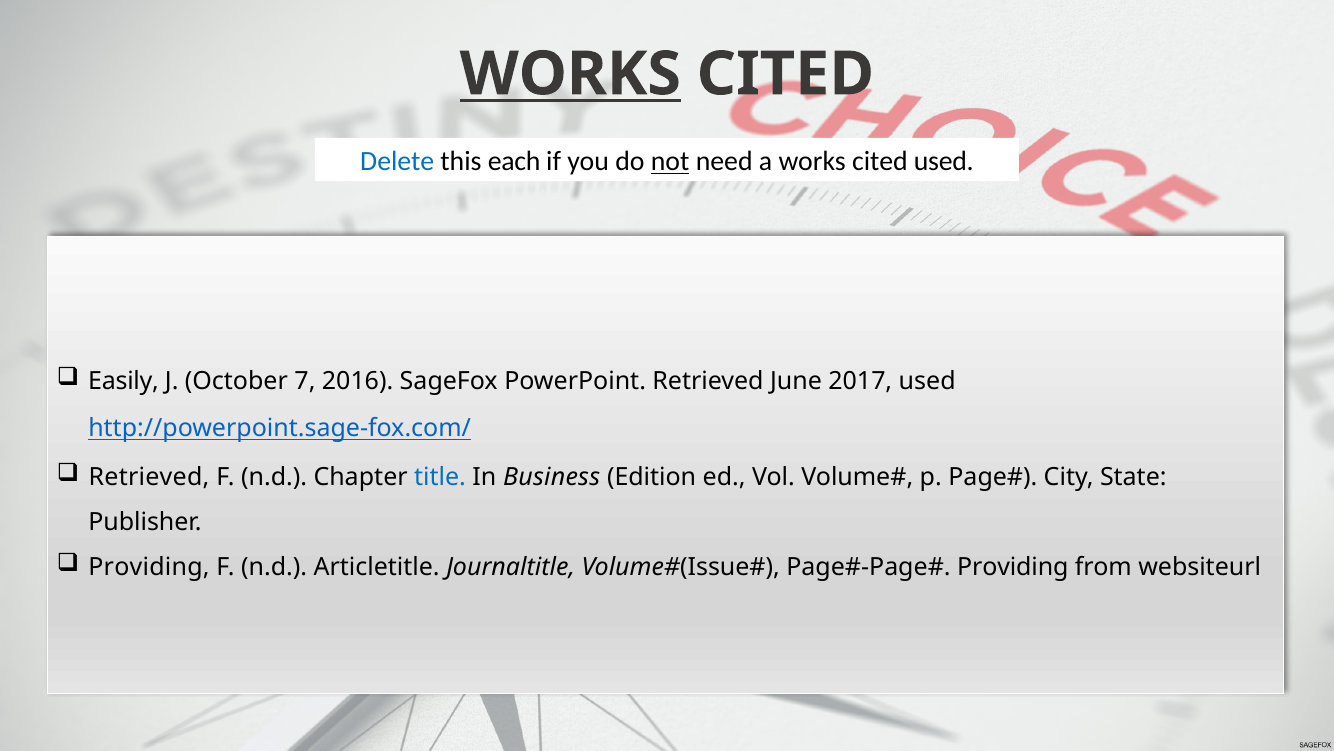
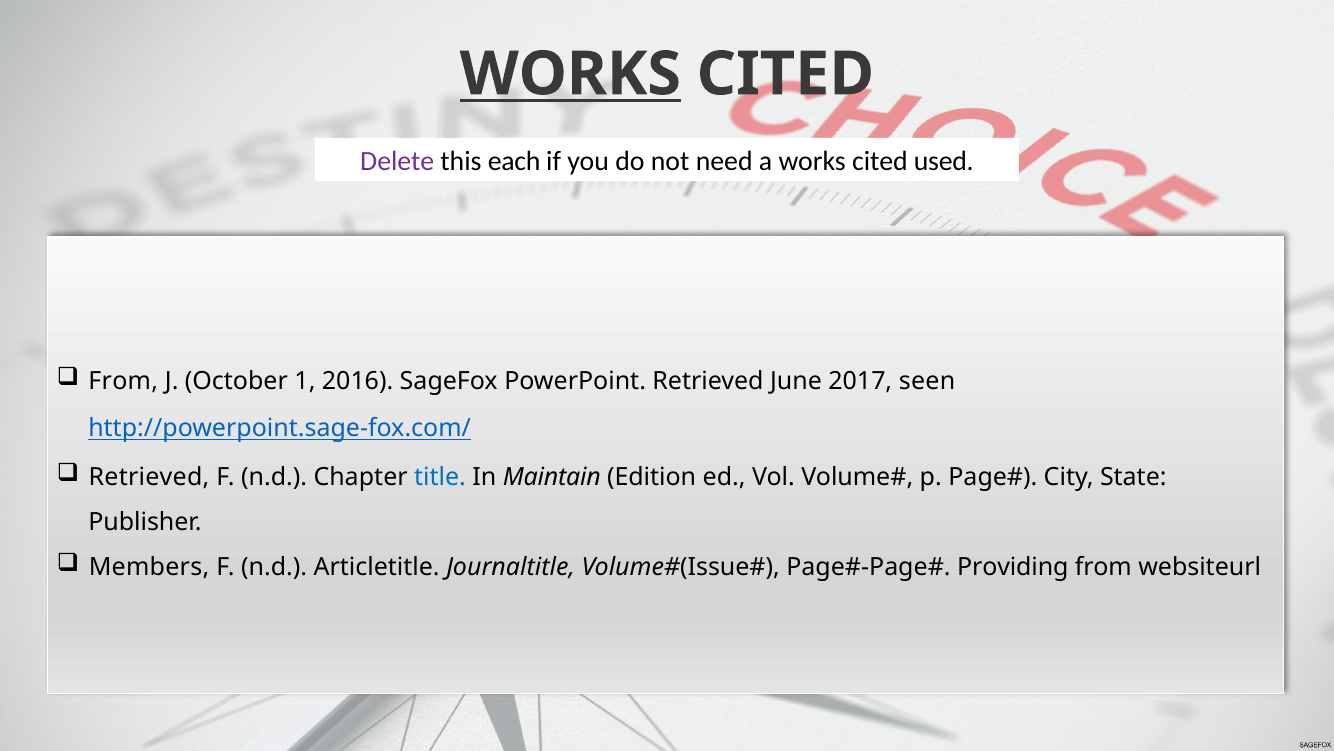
Delete colour: blue -> purple
not underline: present -> none
Easily at (124, 381): Easily -> From
7: 7 -> 1
2017 used: used -> seen
Business: Business -> Maintain
Providing at (149, 567): Providing -> Members
